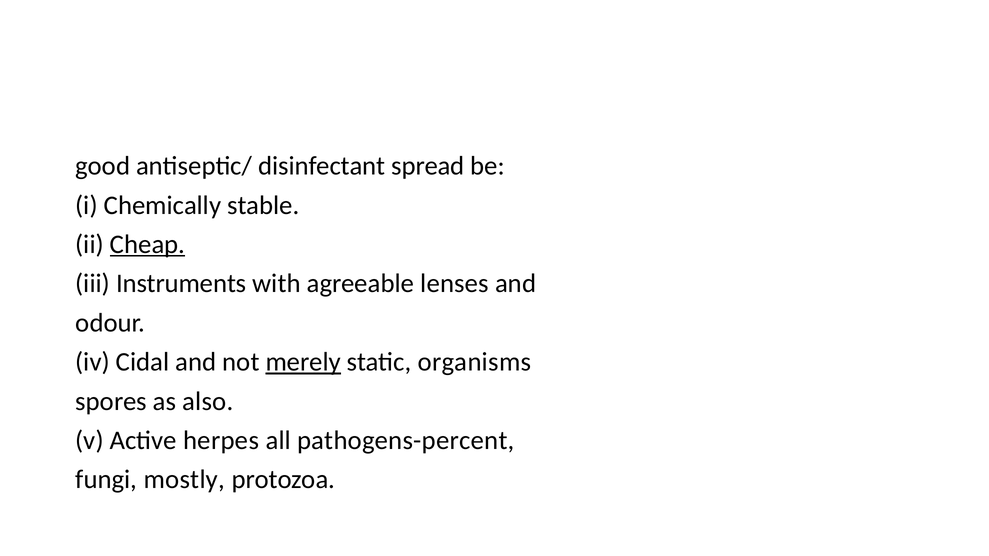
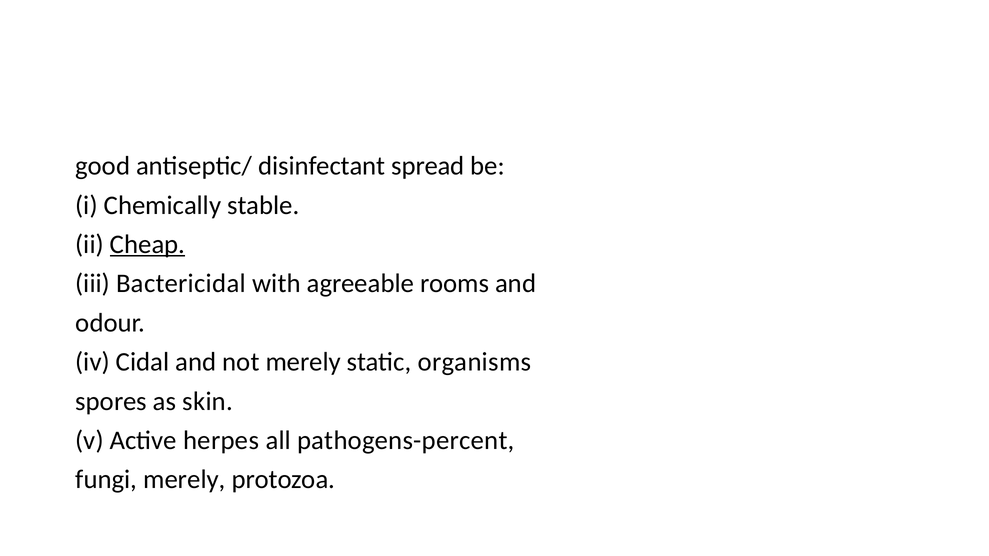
Instruments: Instruments -> Bactericidal
lenses: lenses -> rooms
merely at (303, 362) underline: present -> none
also: also -> skin
fungi mostly: mostly -> merely
